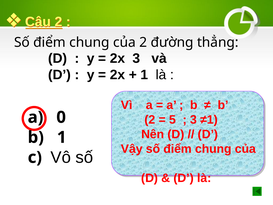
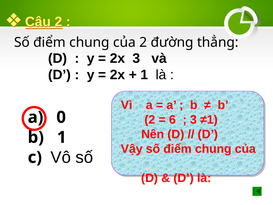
5: 5 -> 6
